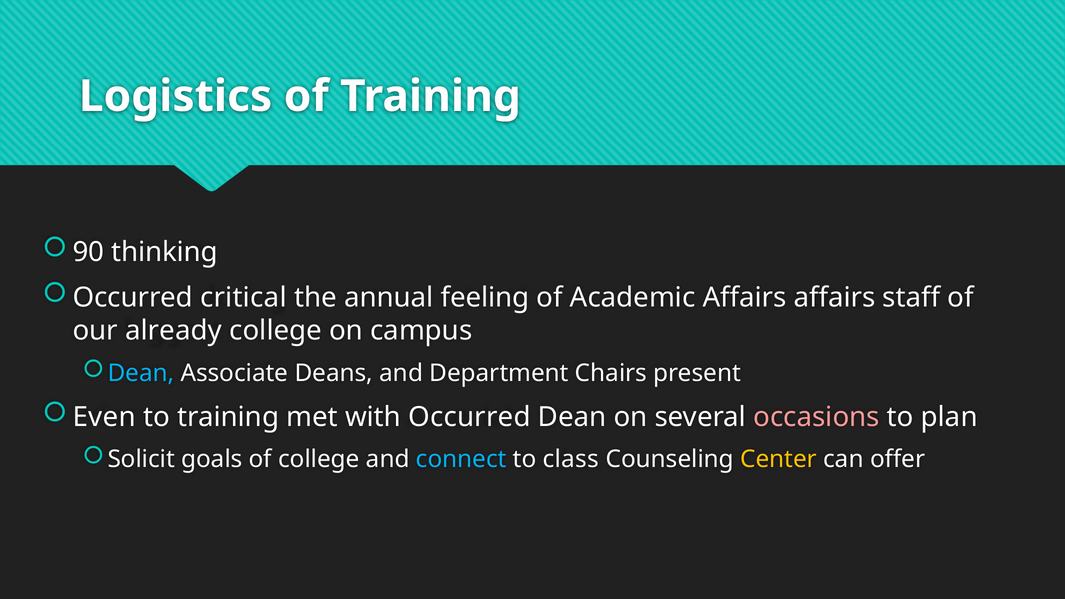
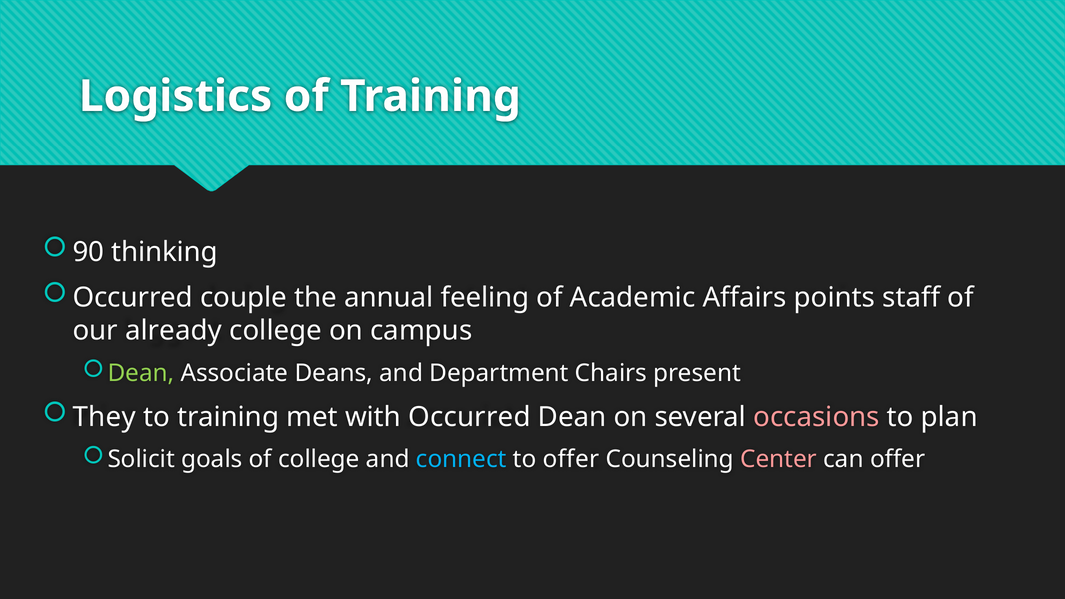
critical: critical -> couple
Affairs affairs: affairs -> points
Dean at (141, 373) colour: light blue -> light green
Even: Even -> They
to class: class -> offer
Center colour: yellow -> pink
